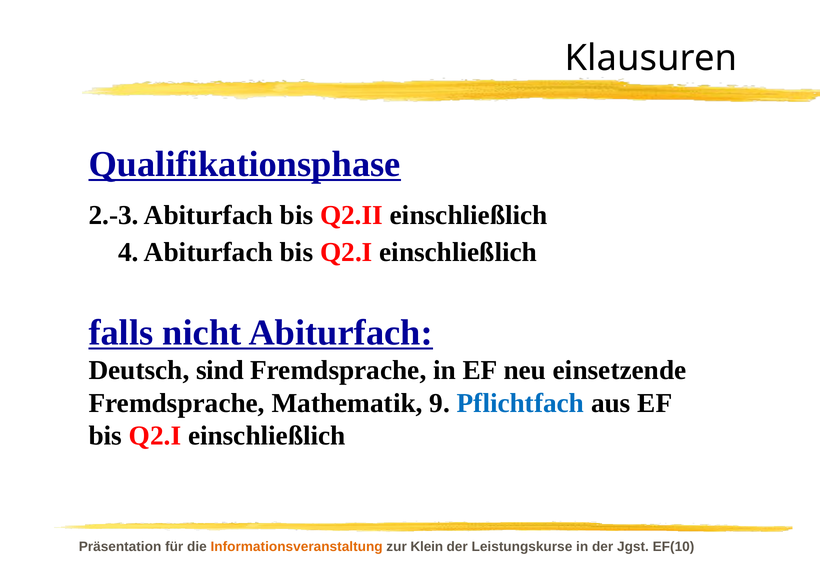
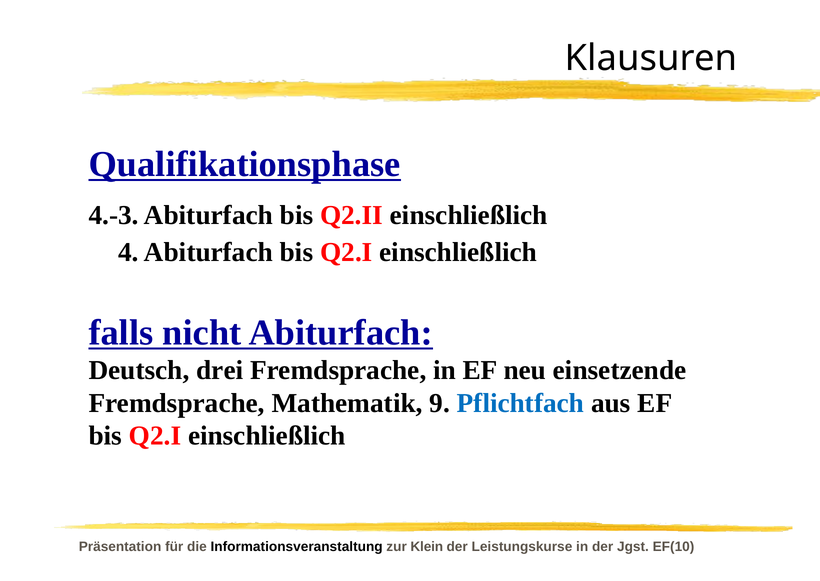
2.-3: 2.-3 -> 4.-3
sind: sind -> drei
Informationsveranstaltung colour: orange -> black
